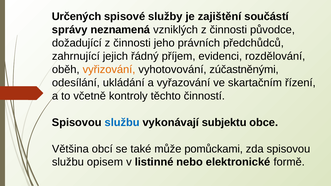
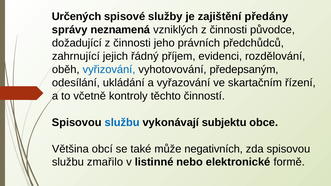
součástí: součástí -> předány
vyřizování colour: orange -> blue
zúčastněnými: zúčastněnými -> předepsaným
pomůckami: pomůckami -> negativních
opisem: opisem -> zmařilo
